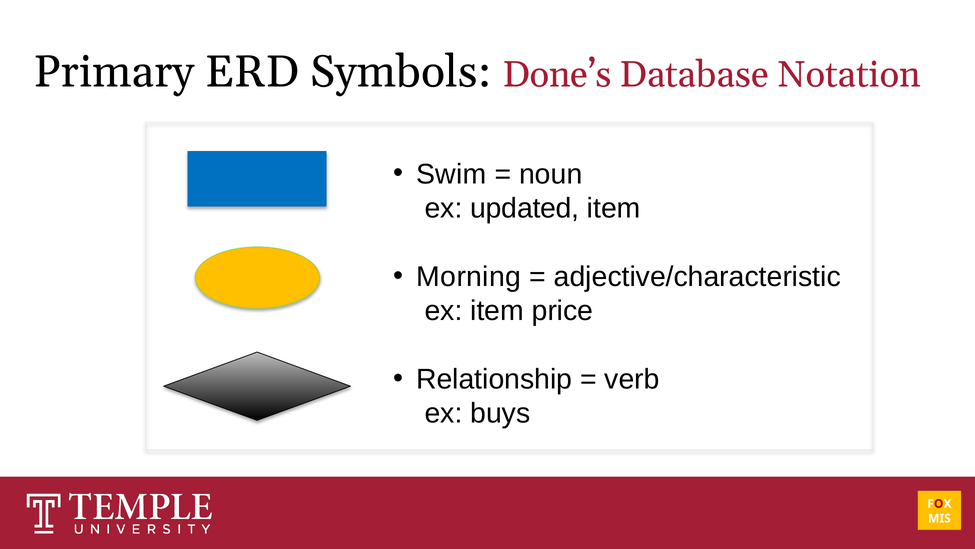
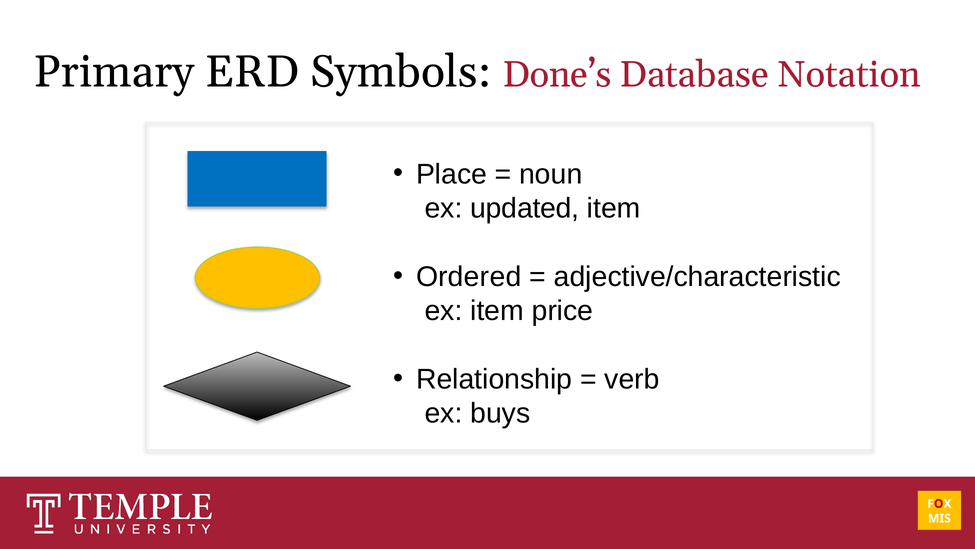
Swim: Swim -> Place
Morning: Morning -> Ordered
